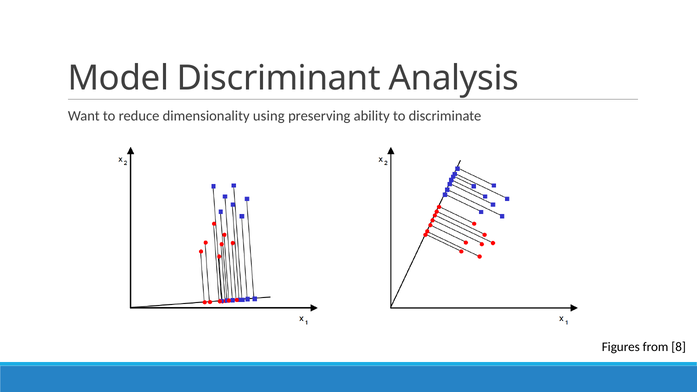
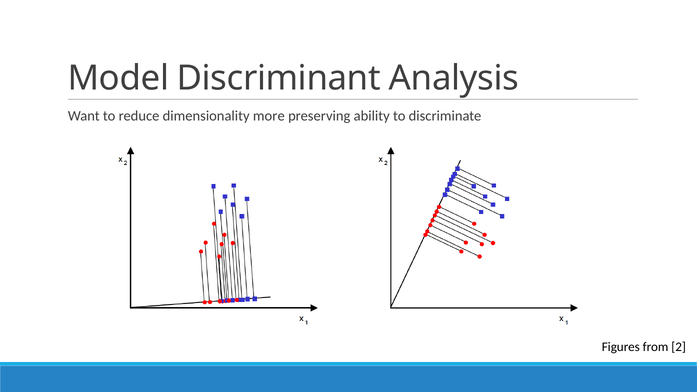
using: using -> more
8: 8 -> 2
